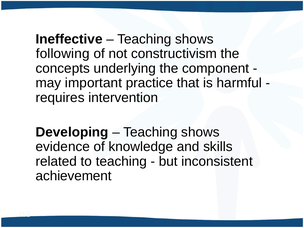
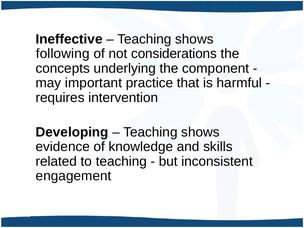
constructivism: constructivism -> considerations
achievement: achievement -> engagement
